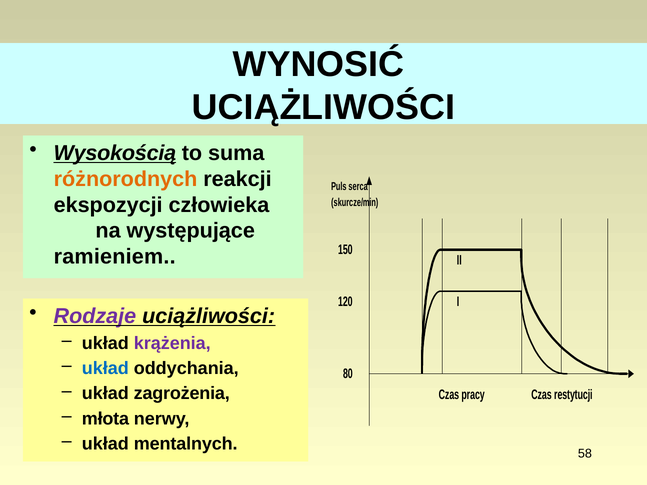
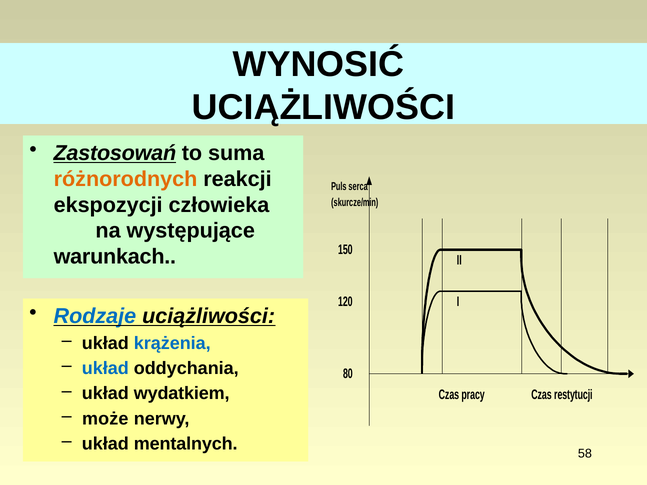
Wysokością: Wysokością -> Zastosowań
ramieniem: ramieniem -> warunkach
Rodzaje colour: purple -> blue
krążenia colour: purple -> blue
zagrożenia: zagrożenia -> wydatkiem
młota: młota -> może
